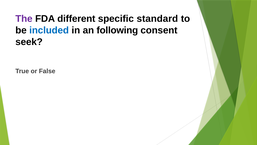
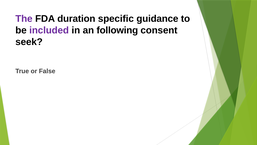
different: different -> duration
standard: standard -> guidance
included colour: blue -> purple
